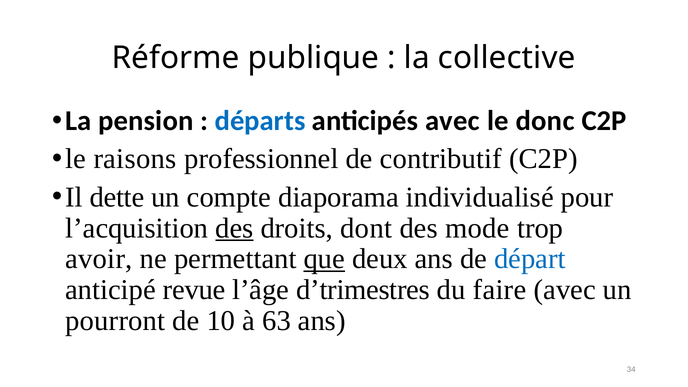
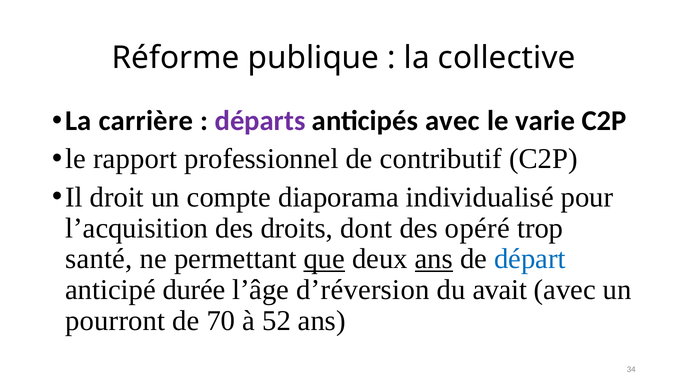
pension: pension -> carrière
départs colour: blue -> purple
donc: donc -> varie
raisons: raisons -> rapport
dette: dette -> droit
des at (234, 228) underline: present -> none
mode: mode -> opéré
avoir: avoir -> santé
ans at (434, 259) underline: none -> present
revue: revue -> durée
d’trimestres: d’trimestres -> d’réversion
faire: faire -> avait
10: 10 -> 70
63: 63 -> 52
